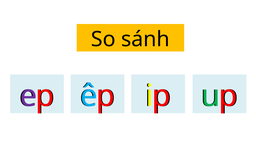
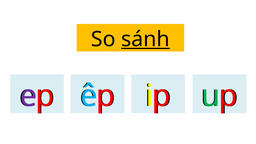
sánh underline: none -> present
